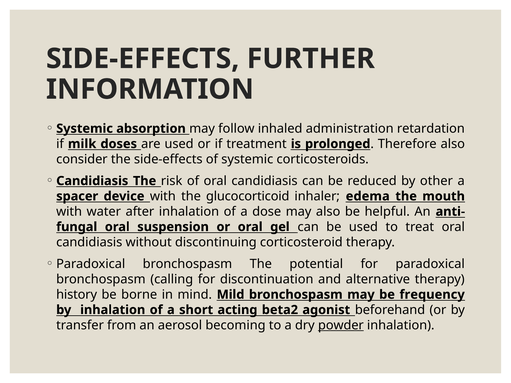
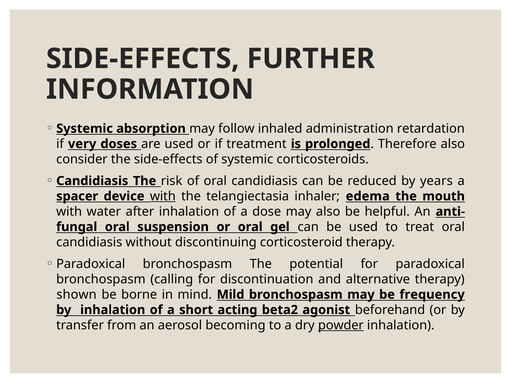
milk: milk -> very
other: other -> years
with at (163, 196) underline: none -> present
glucocorticoid: glucocorticoid -> telangiectasia
history: history -> shown
